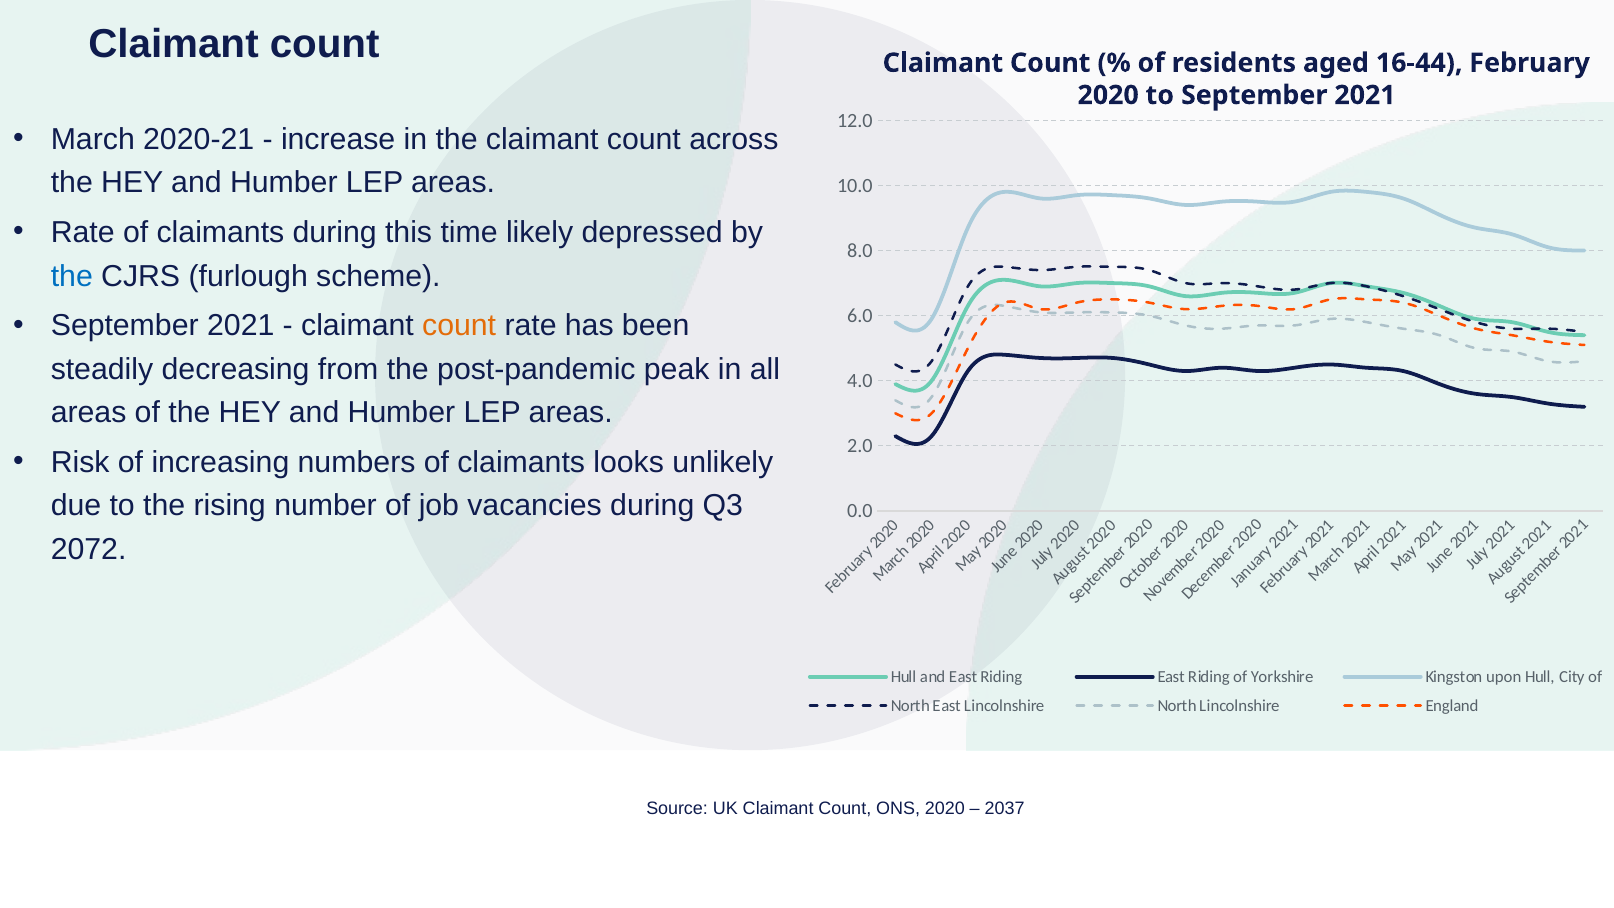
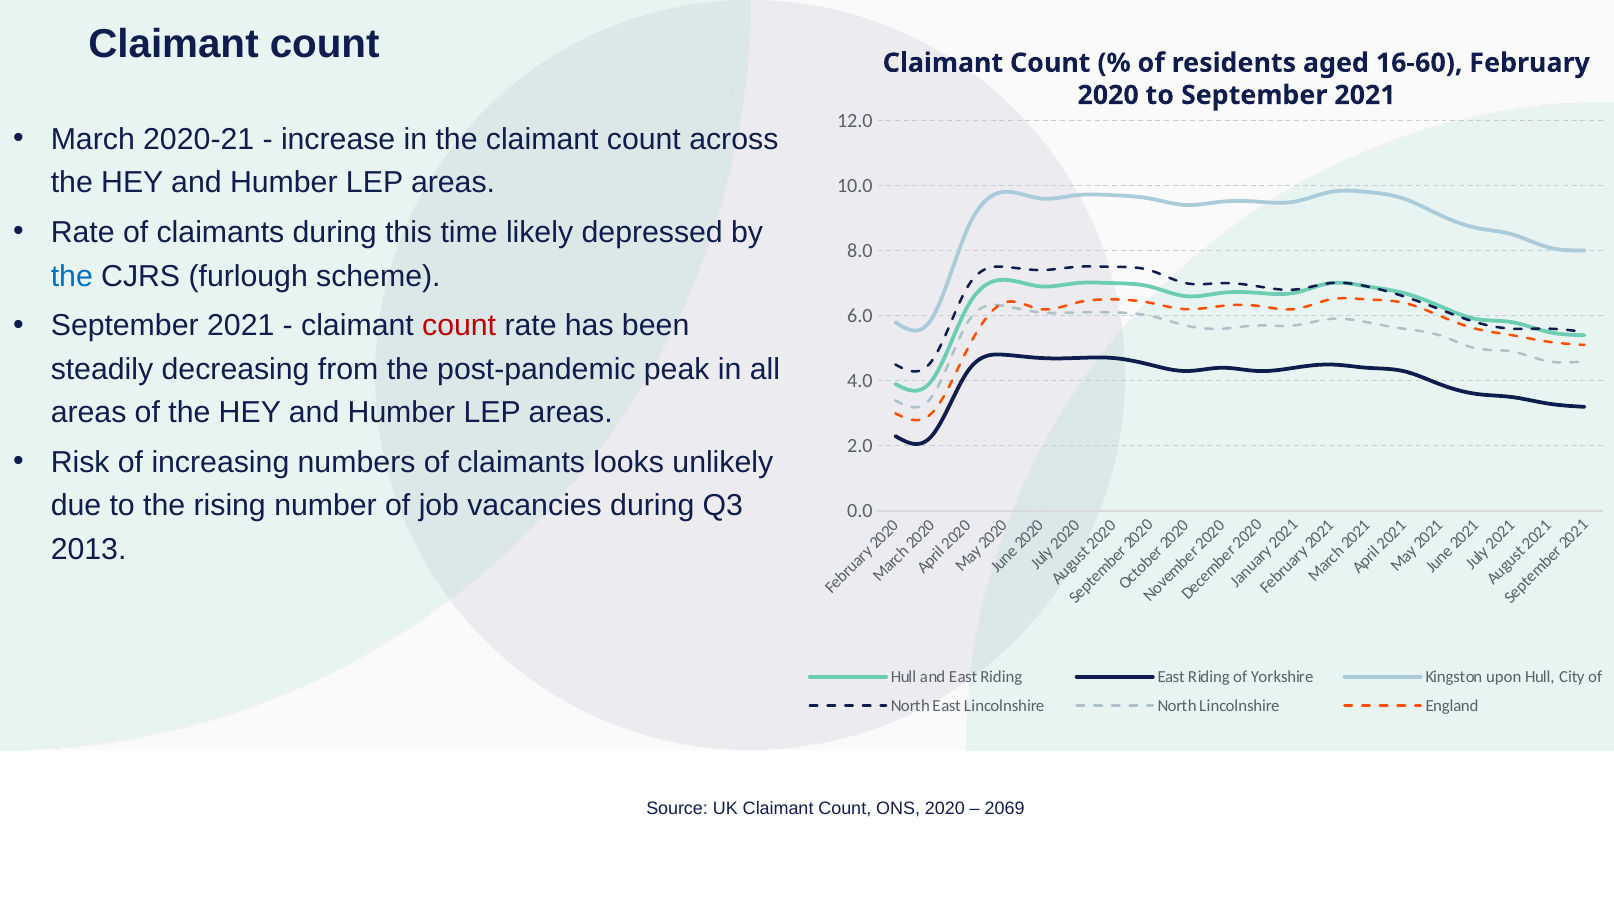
16-44: 16-44 -> 16-60
count at (459, 326) colour: orange -> red
2072: 2072 -> 2013
2037: 2037 -> 2069
